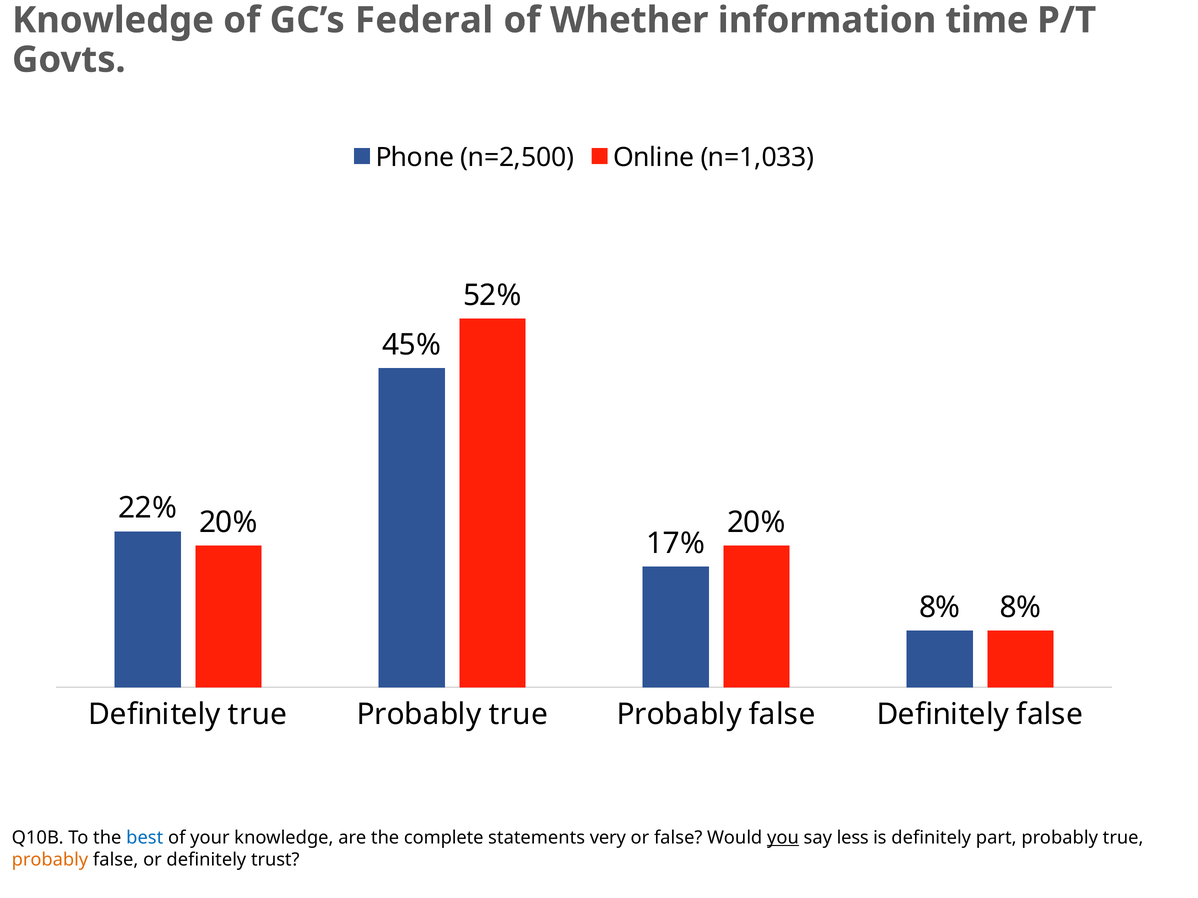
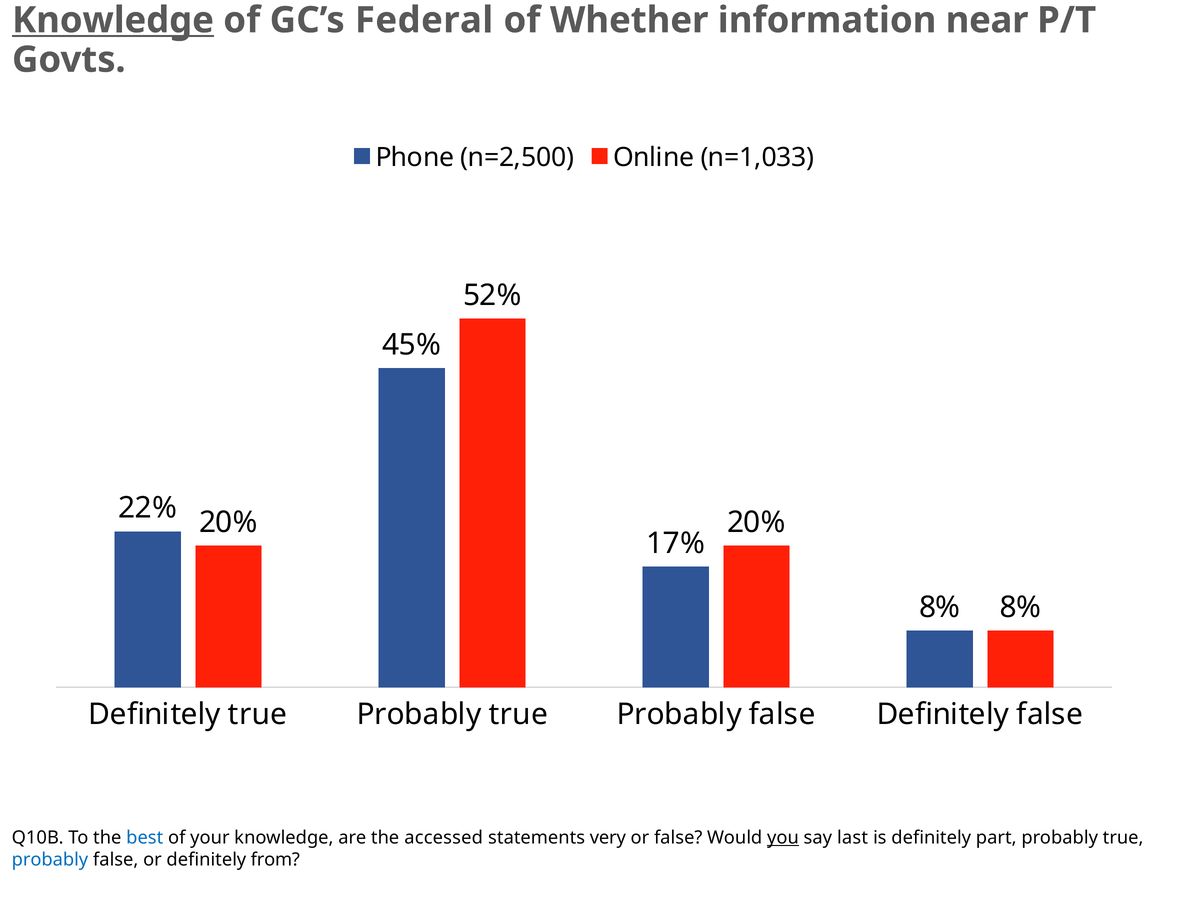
Knowledge at (113, 20) underline: none -> present
time: time -> near
complete: complete -> accessed
less: less -> last
probably at (50, 860) colour: orange -> blue
trust: trust -> from
